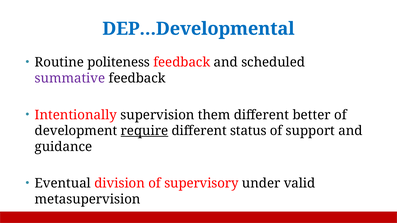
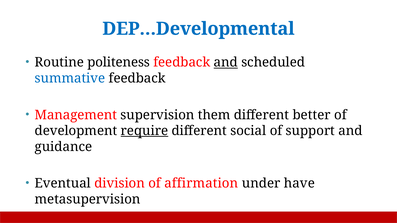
and at (226, 62) underline: none -> present
summative colour: purple -> blue
Intentionally: Intentionally -> Management
status: status -> social
supervisory: supervisory -> affirmation
valid: valid -> have
